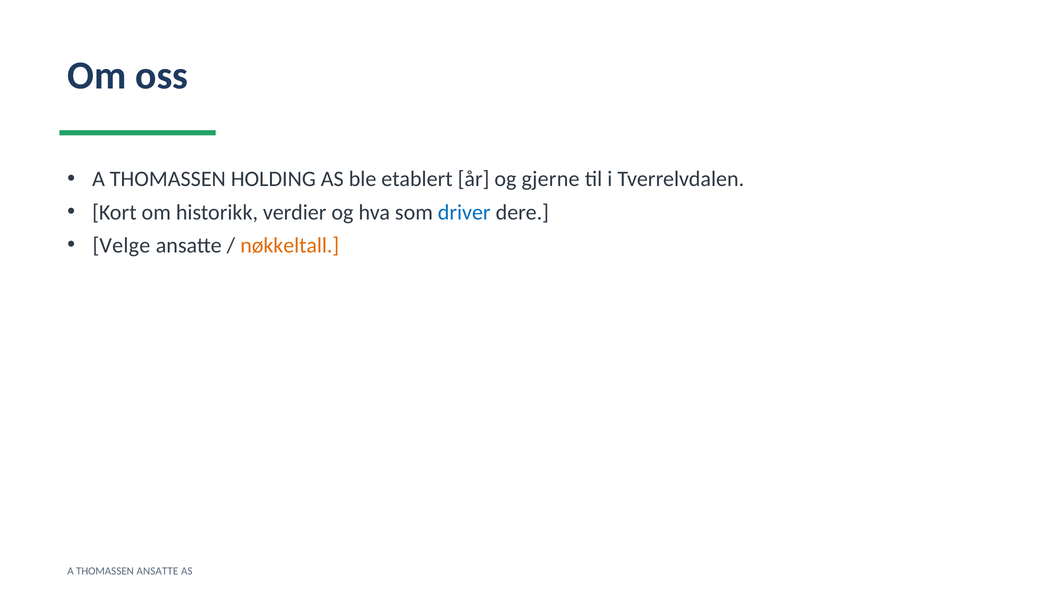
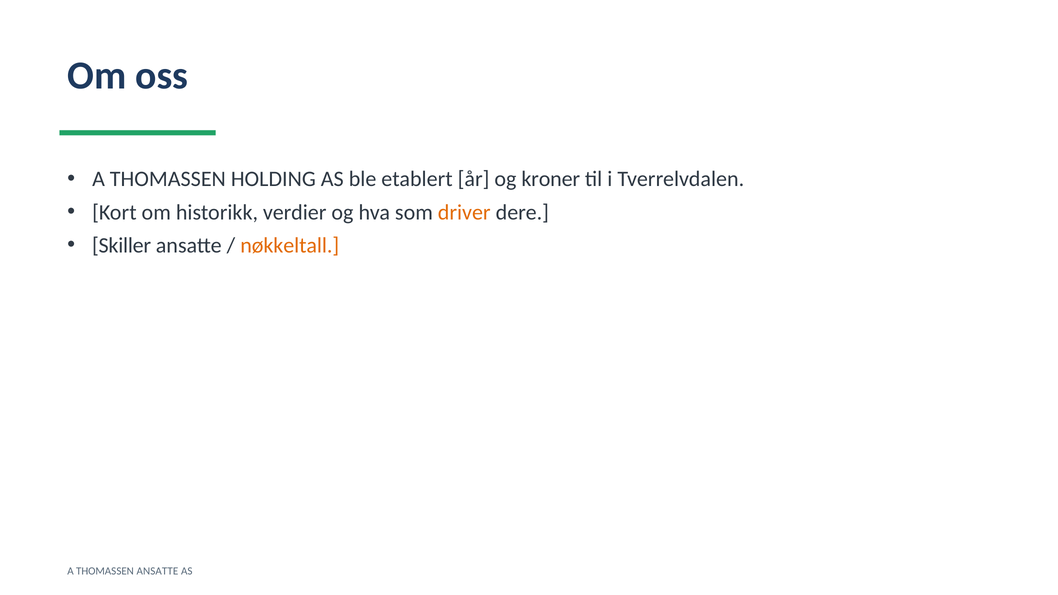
gjerne: gjerne -> kroner
driver colour: blue -> orange
Velge: Velge -> Skiller
